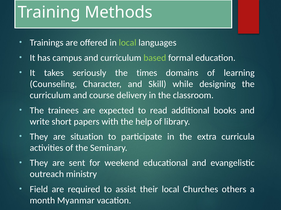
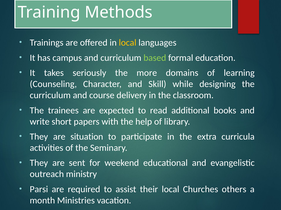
local at (128, 43) colour: light green -> yellow
times: times -> more
Field: Field -> Parsi
Myanmar: Myanmar -> Ministries
